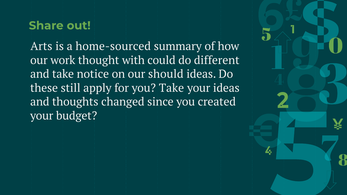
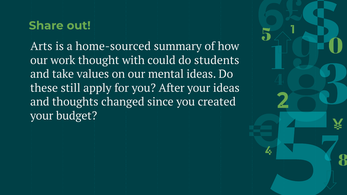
different: different -> students
notice: notice -> values
should: should -> mental
you Take: Take -> After
